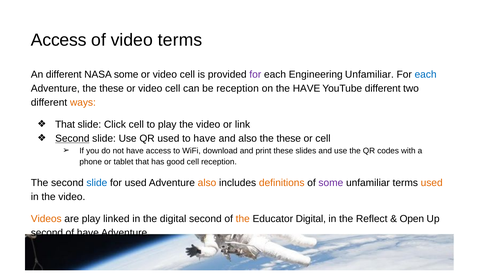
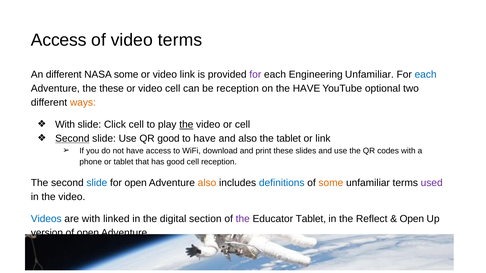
cell at (187, 75): cell -> link
YouTube different: different -> optional
That at (65, 125): That -> With
the at (186, 125) underline: none -> present
or link: link -> cell
QR used: used -> good
these at (289, 139): these -> tablet
or cell: cell -> link
for used: used -> open
definitions colour: orange -> blue
some at (331, 183) colour: purple -> orange
used at (432, 183) colour: orange -> purple
Videos colour: orange -> blue
are play: play -> with
digital second: second -> section
the at (243, 219) colour: orange -> purple
Educator Digital: Digital -> Tablet
second at (47, 233): second -> version
of have: have -> open
